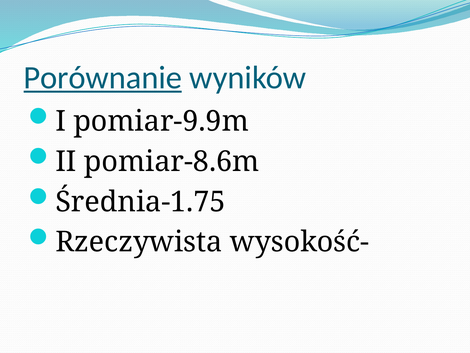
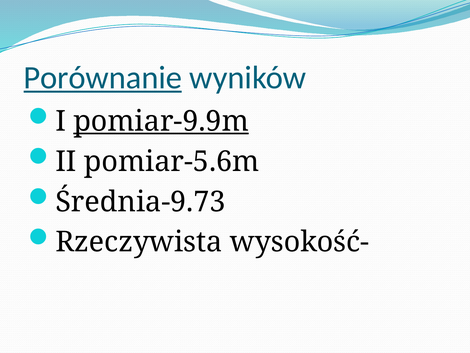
pomiar-9.9m underline: none -> present
pomiar-8.6m: pomiar-8.6m -> pomiar-5.6m
Średnia-1.75: Średnia-1.75 -> Średnia-9.73
